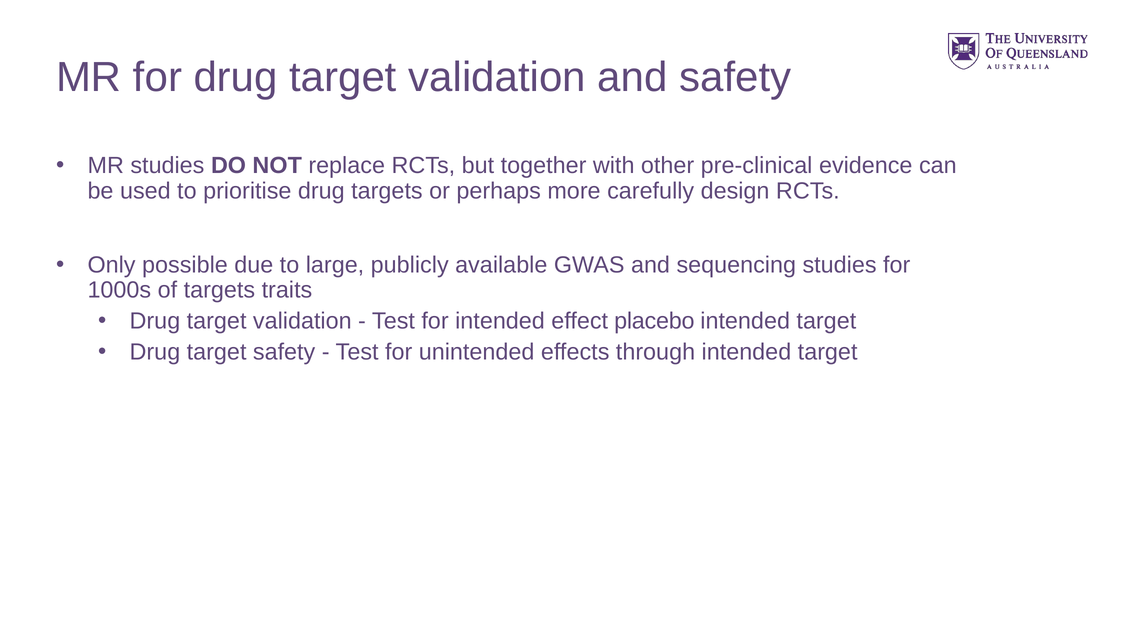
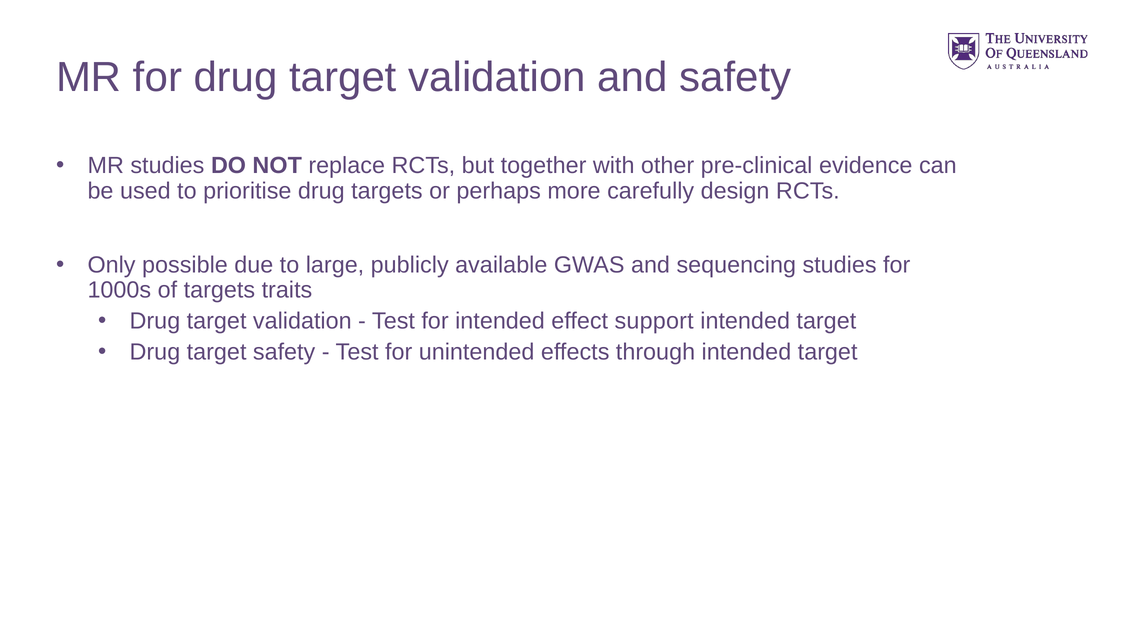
placebo: placebo -> support
